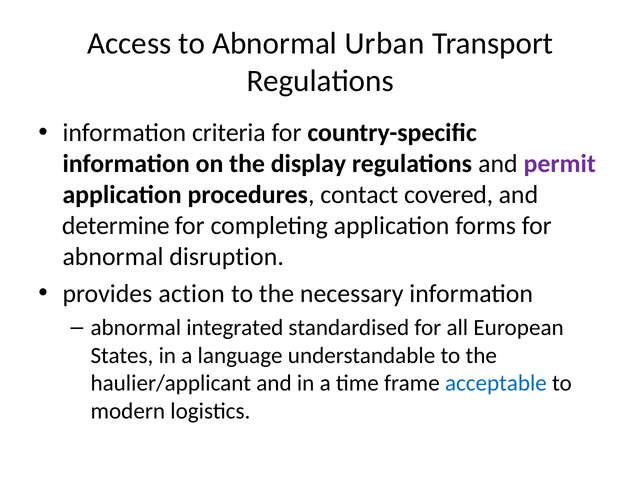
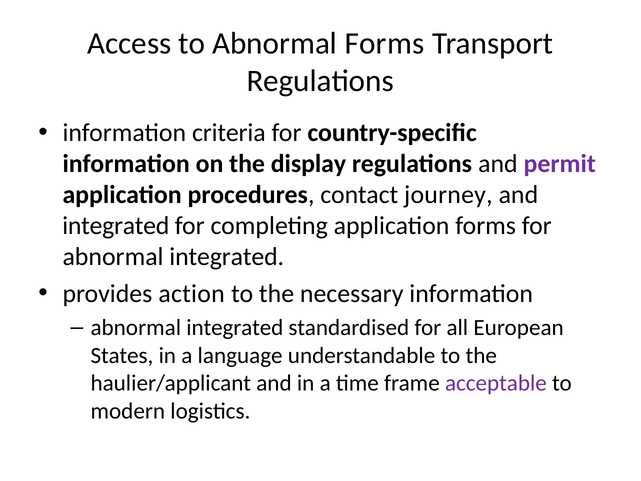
Abnormal Urban: Urban -> Forms
covered: covered -> journey
determine at (116, 226): determine -> integrated
disruption at (227, 257): disruption -> integrated
acceptable colour: blue -> purple
